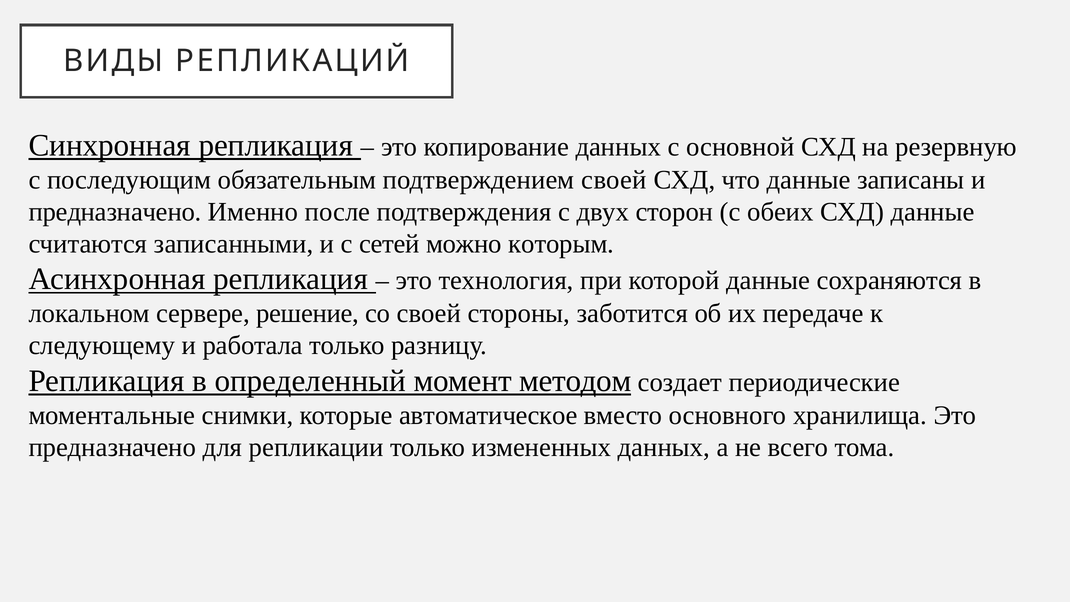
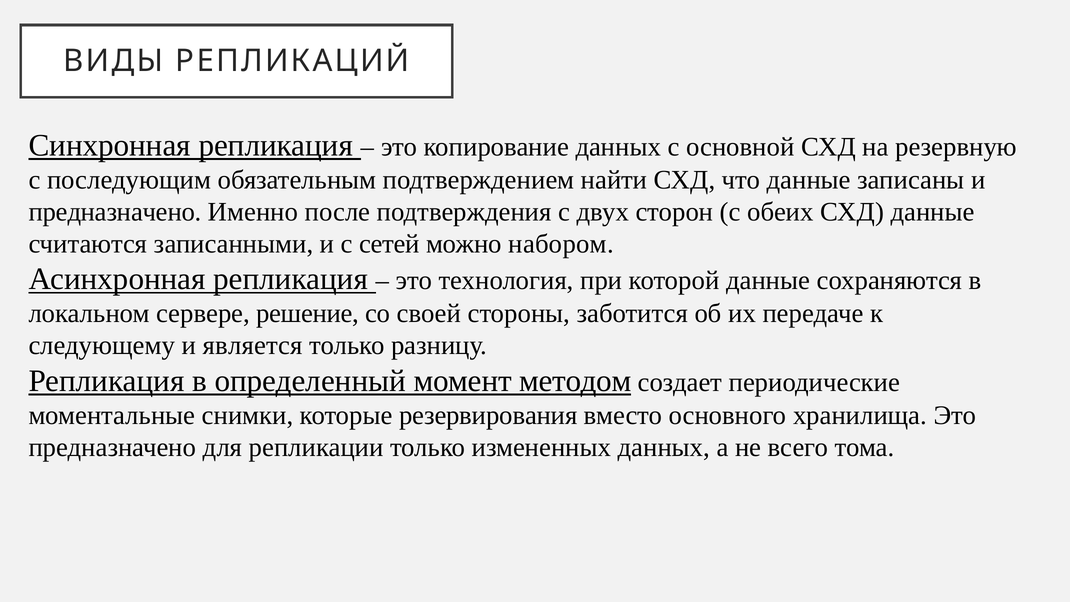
подтверждением своей: своей -> найти
которым: которым -> набором
работала: работала -> является
автоматическое: автоматическое -> резервирования
